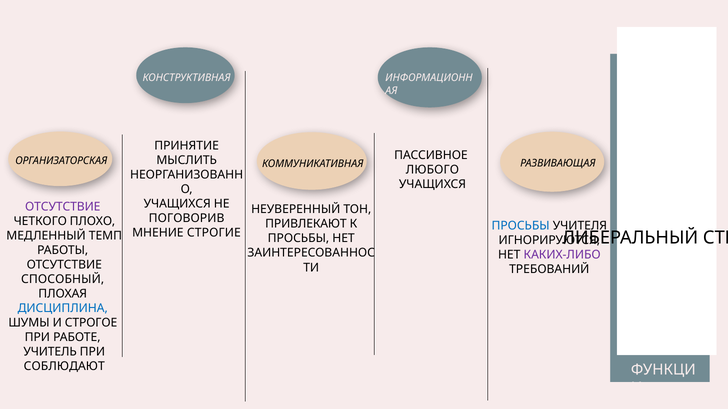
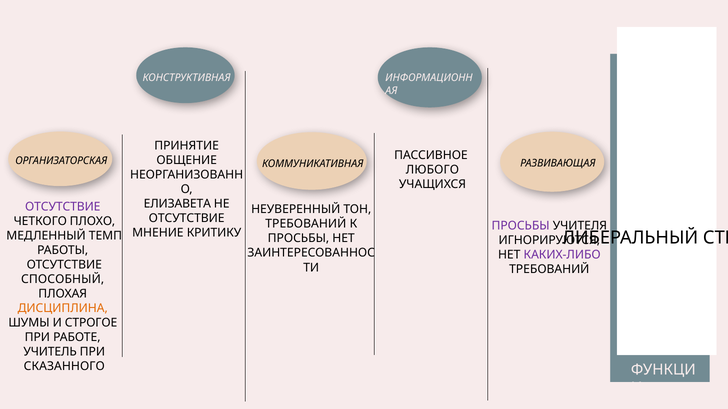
МЫСЛИТЬ: МЫСЛИТЬ -> ОБЩЕНИЕ
УЧАЩИХСЯ at (177, 204): УЧАЩИХСЯ -> ЕЛИЗАВЕТА
ПОГОВОРИВ at (187, 218): ПОГОВОРИВ -> ОТСУТСТВИЕ
ПРИВЛЕКАЮТ at (306, 224): ПРИВЛЕКАЮТ -> ТРЕБОВАНИЙ
ПРОСЬБЫ at (521, 226) colour: blue -> purple
СТРОГИЕ: СТРОГИЕ -> КРИТИКУ
ДИСЦИПЛИНА colour: blue -> orange
СОБЛЮДАЮТ: СОБЛЮДАЮТ -> СКАЗАННОГО
